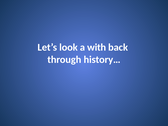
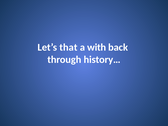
look: look -> that
